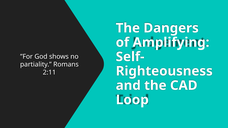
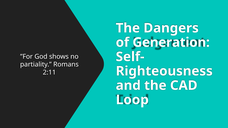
Amplifying: Amplifying -> Generation
